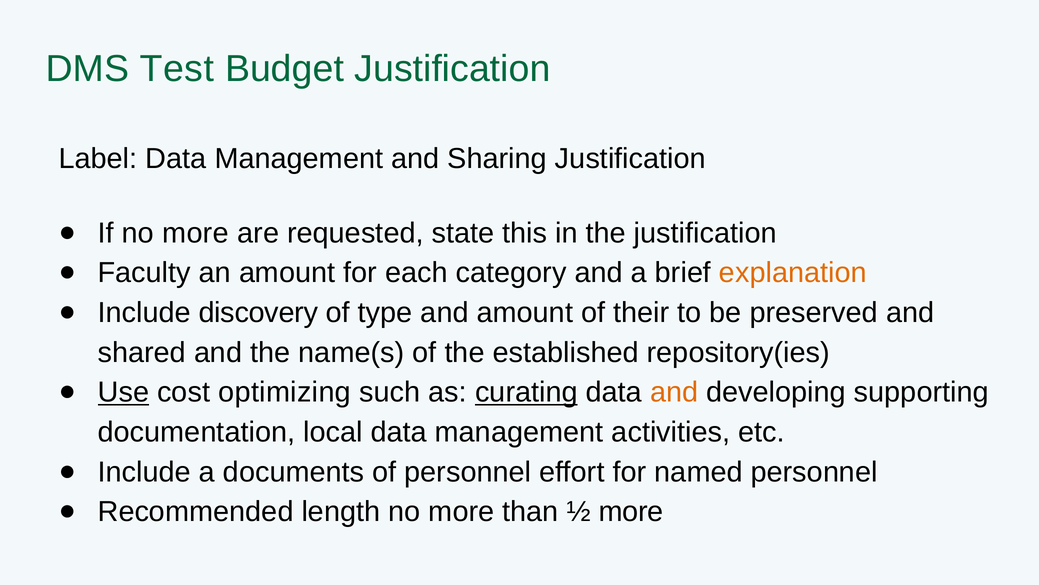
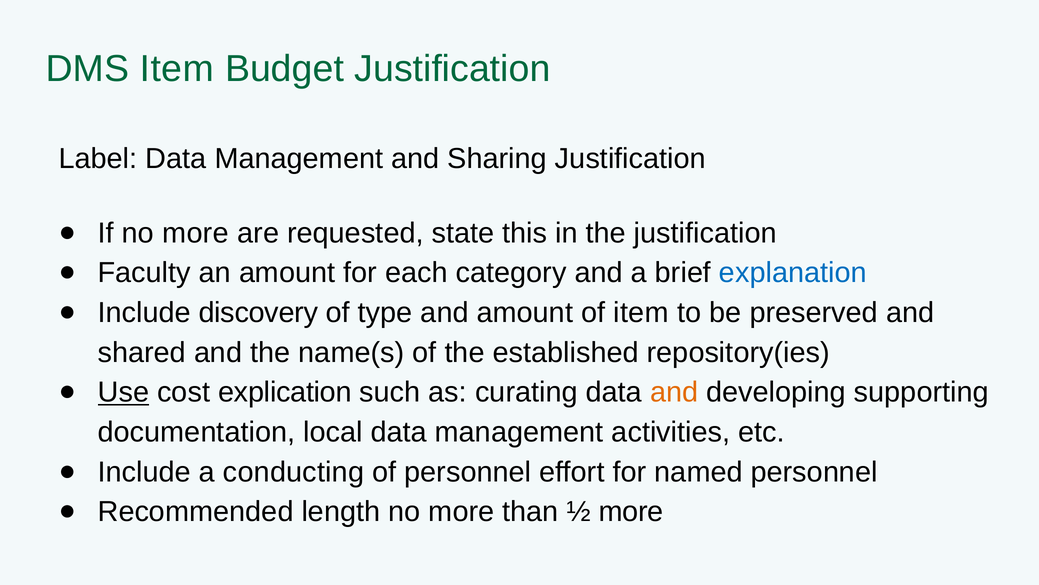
DMS Test: Test -> Item
explanation colour: orange -> blue
of their: their -> item
optimizing: optimizing -> explication
curating underline: present -> none
documents: documents -> conducting
